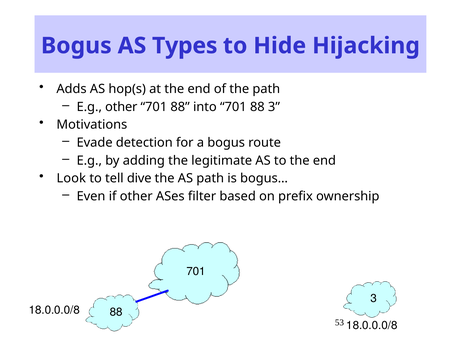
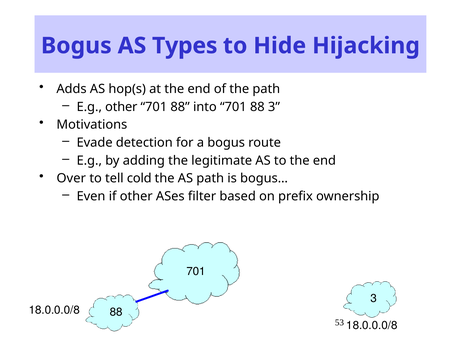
Look: Look -> Over
dive: dive -> cold
